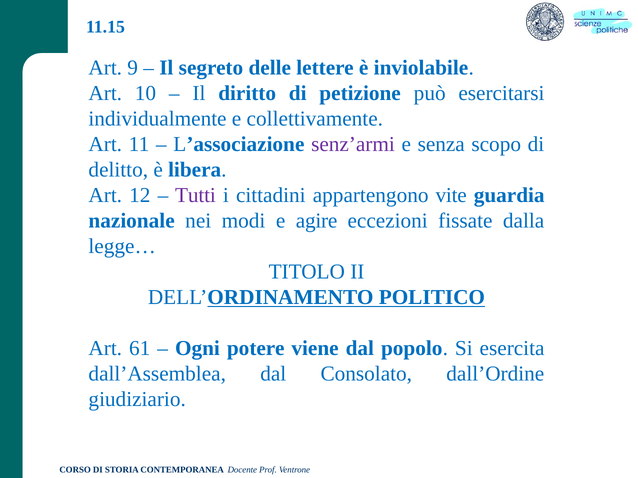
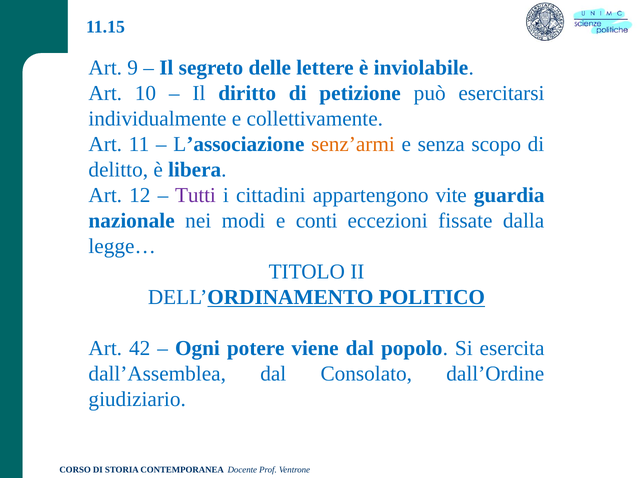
senz’armi colour: purple -> orange
agire: agire -> conti
61: 61 -> 42
